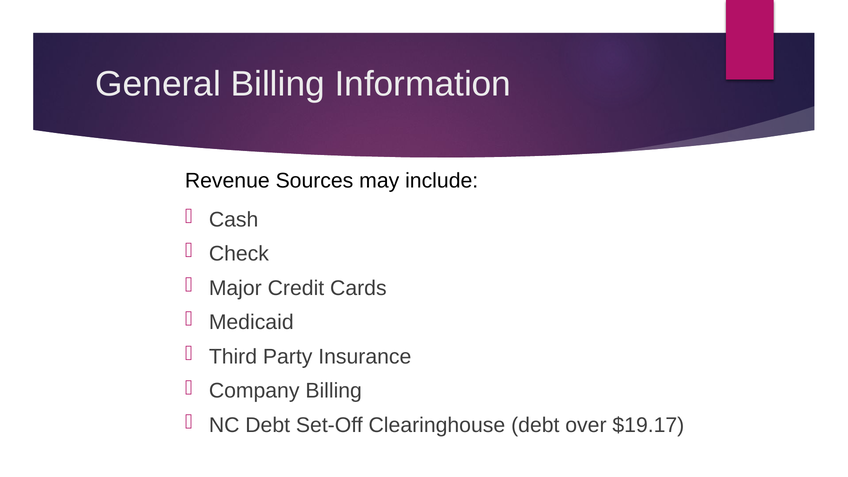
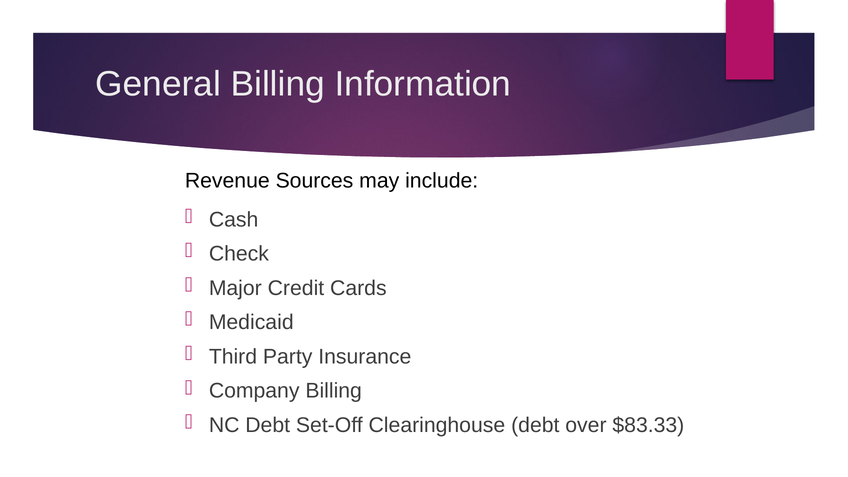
$19.17: $19.17 -> $83.33
